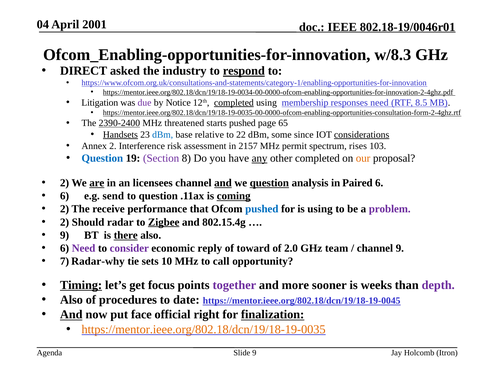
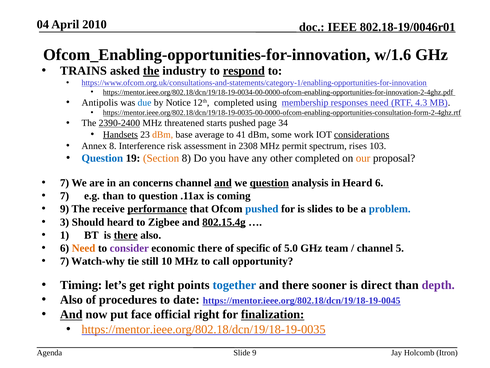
2001: 2001 -> 2010
w/8.3: w/8.3 -> w/1.6
DIRECT: DIRECT -> TRAINS
the at (151, 71) underline: none -> present
Litigation: Litigation -> Antipolis
due colour: purple -> blue
completed at (234, 102) underline: present -> none
8.5: 8.5 -> 4.3
65: 65 -> 34
dBm at (163, 134) colour: blue -> orange
relative: relative -> average
22: 22 -> 41
since: since -> work
Annex 2: 2 -> 8
2157: 2157 -> 2308
Section colour: purple -> orange
any underline: present -> none
2 at (65, 183): 2 -> 7
are underline: present -> none
licensees: licensees -> concerns
in Paired: Paired -> Heard
6 at (65, 196): 6 -> 7
e.g send: send -> than
coming underline: present -> none
2 at (65, 209): 2 -> 9
performance underline: none -> present
is using: using -> slides
problem colour: purple -> blue
2 at (65, 222): 2 -> 3
Should radar: radar -> heard
Zigbee underline: present -> none
802.15.4g underline: none -> present
9 at (65, 235): 9 -> 1
Need at (84, 248) colour: purple -> orange
economic reply: reply -> there
toward: toward -> specific
2.0: 2.0 -> 5.0
channel 9: 9 -> 5
Radar-why: Radar-why -> Watch-why
sets: sets -> still
Timing underline: present -> none
get focus: focus -> right
together colour: purple -> blue
and more: more -> there
weeks: weeks -> direct
